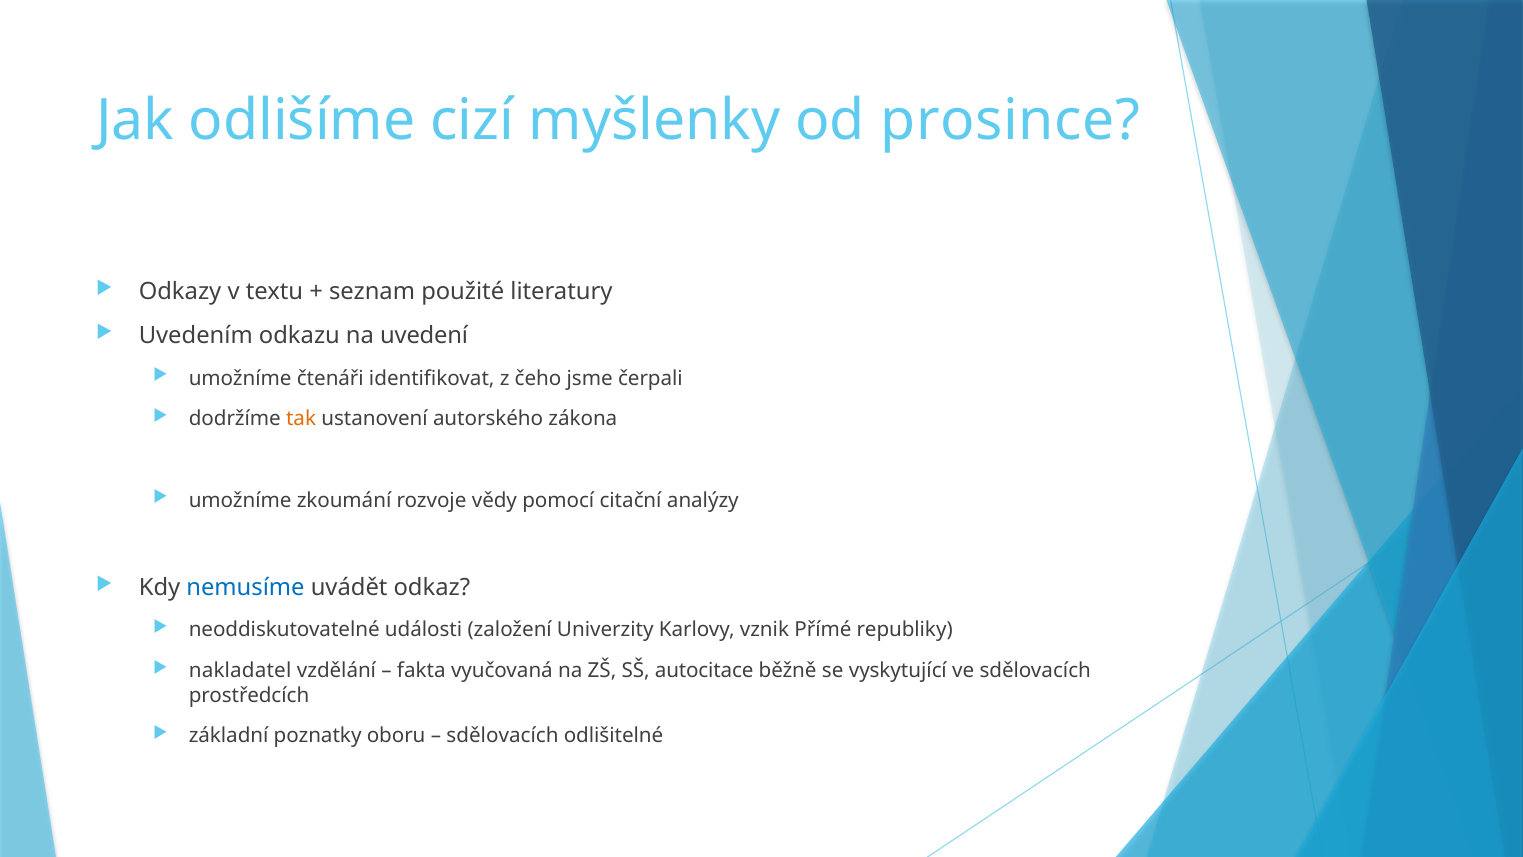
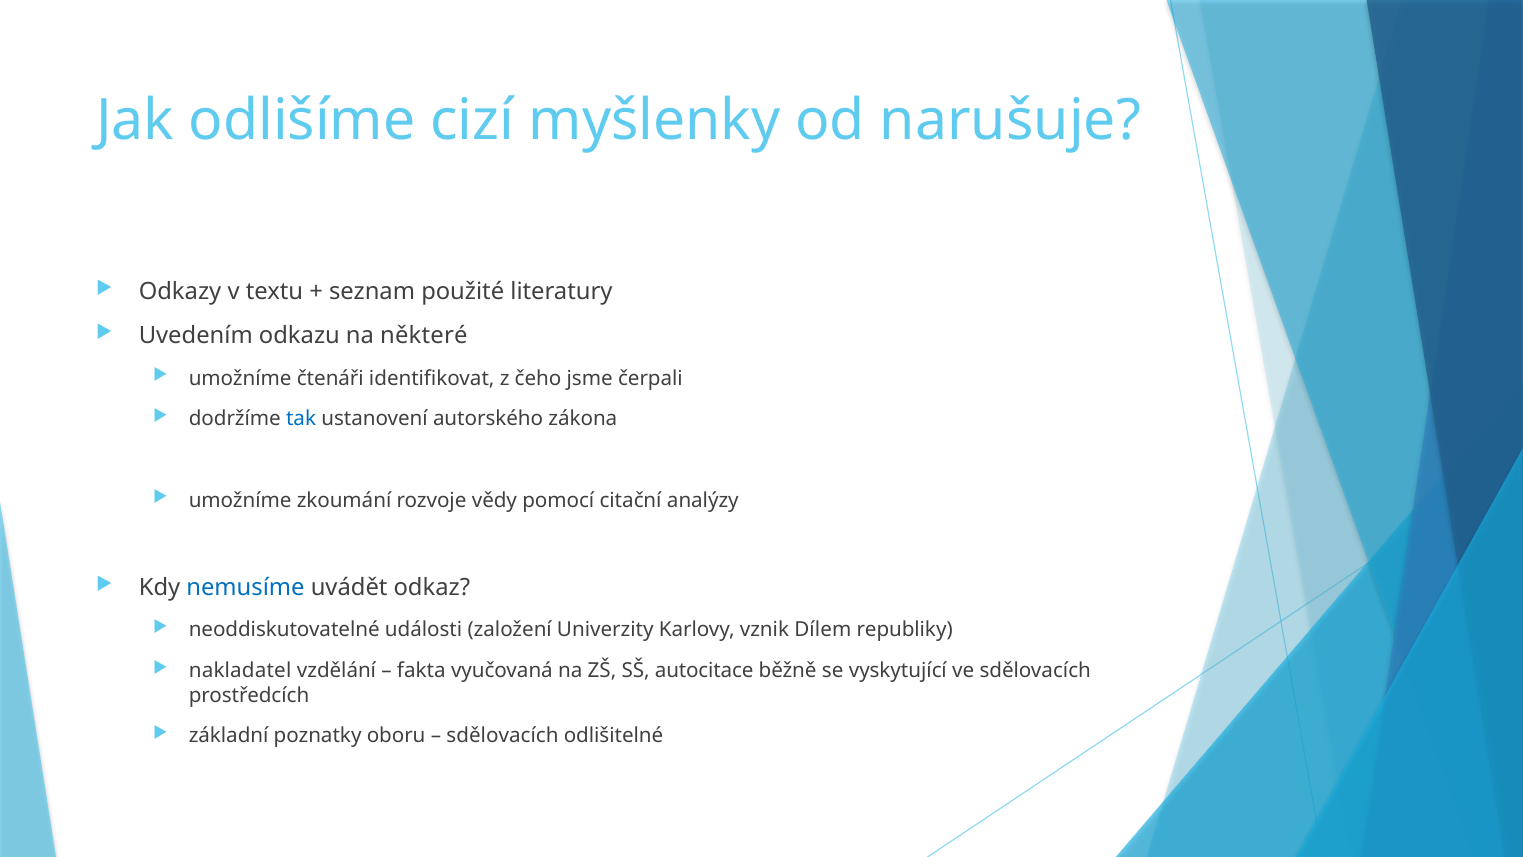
prosince: prosince -> narušuje
uvedení: uvedení -> některé
tak colour: orange -> blue
Přímé: Přímé -> Dílem
